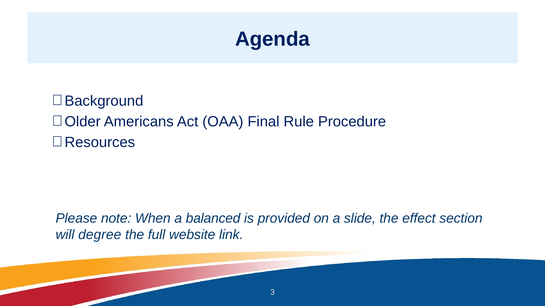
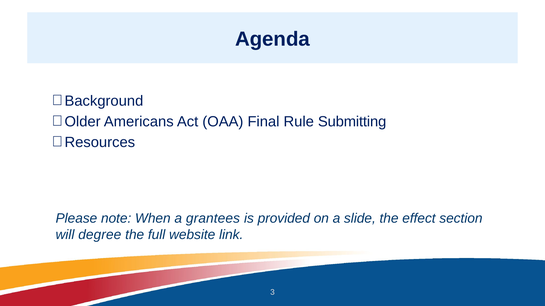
Procedure: Procedure -> Submitting
balanced: balanced -> grantees
